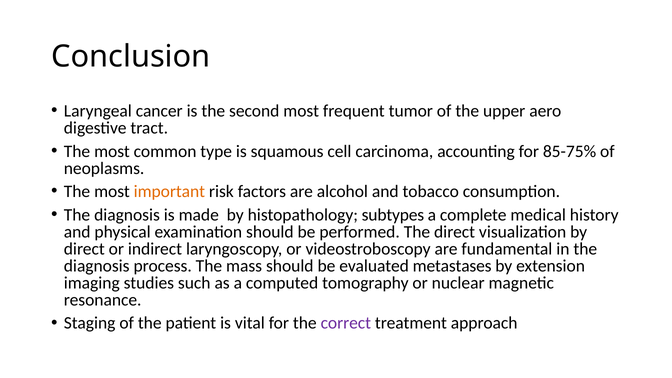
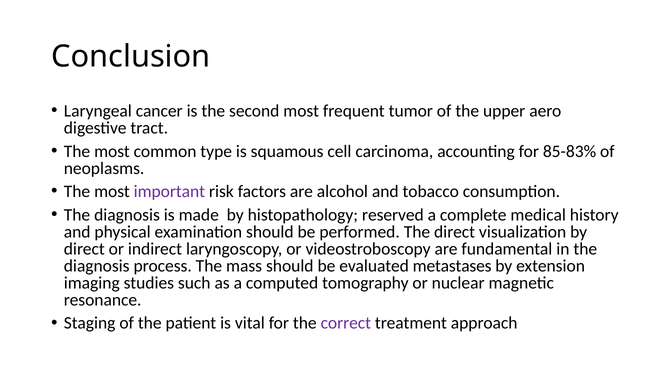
85-75%: 85-75% -> 85-83%
important colour: orange -> purple
subtypes: subtypes -> reserved
